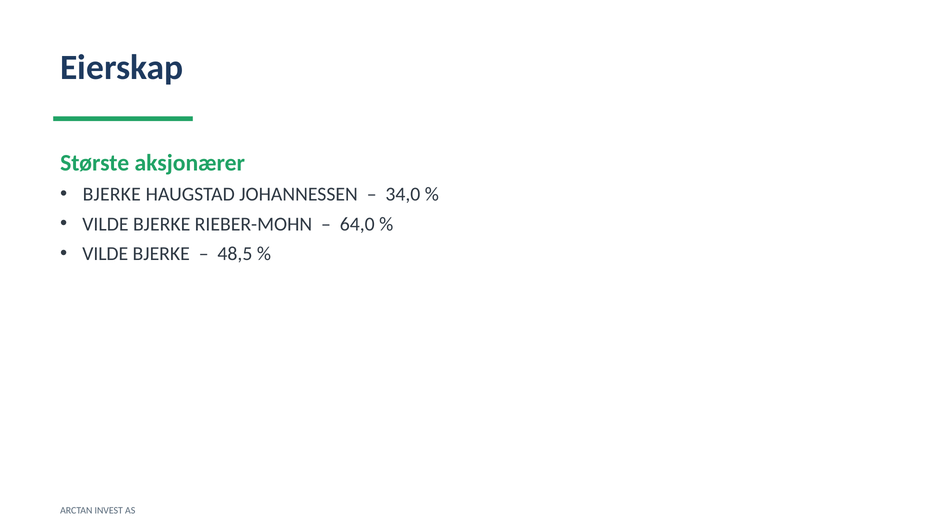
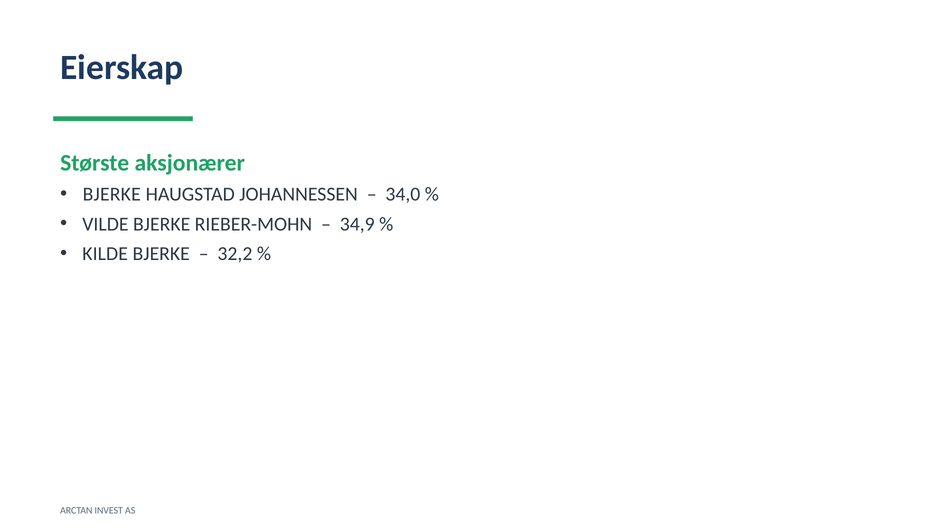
64,0: 64,0 -> 34,9
VILDE at (105, 254): VILDE -> KILDE
48,5: 48,5 -> 32,2
